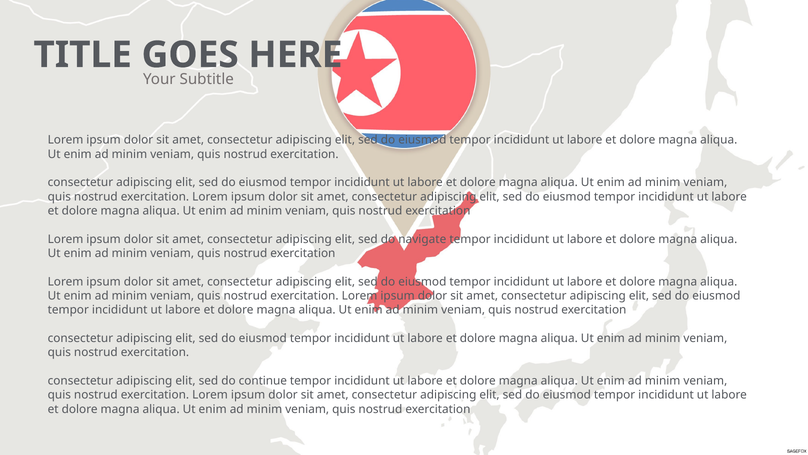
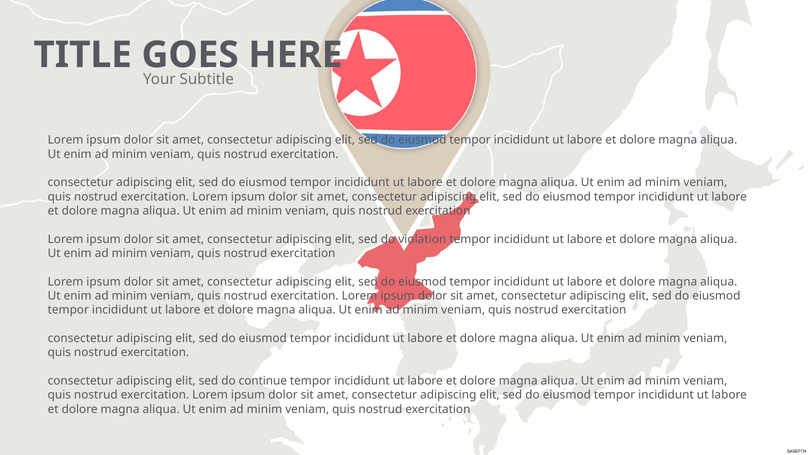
navigate: navigate -> violation
